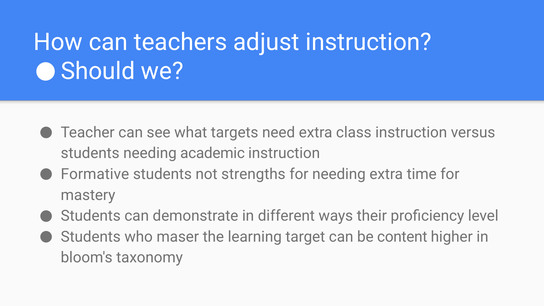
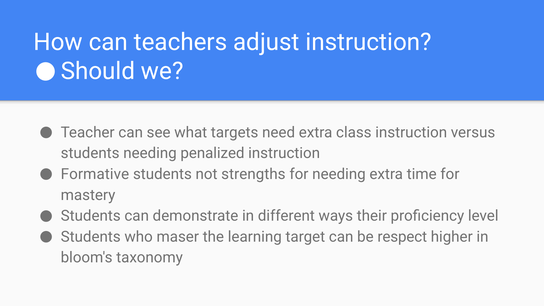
academic: academic -> penalized
content: content -> respect
